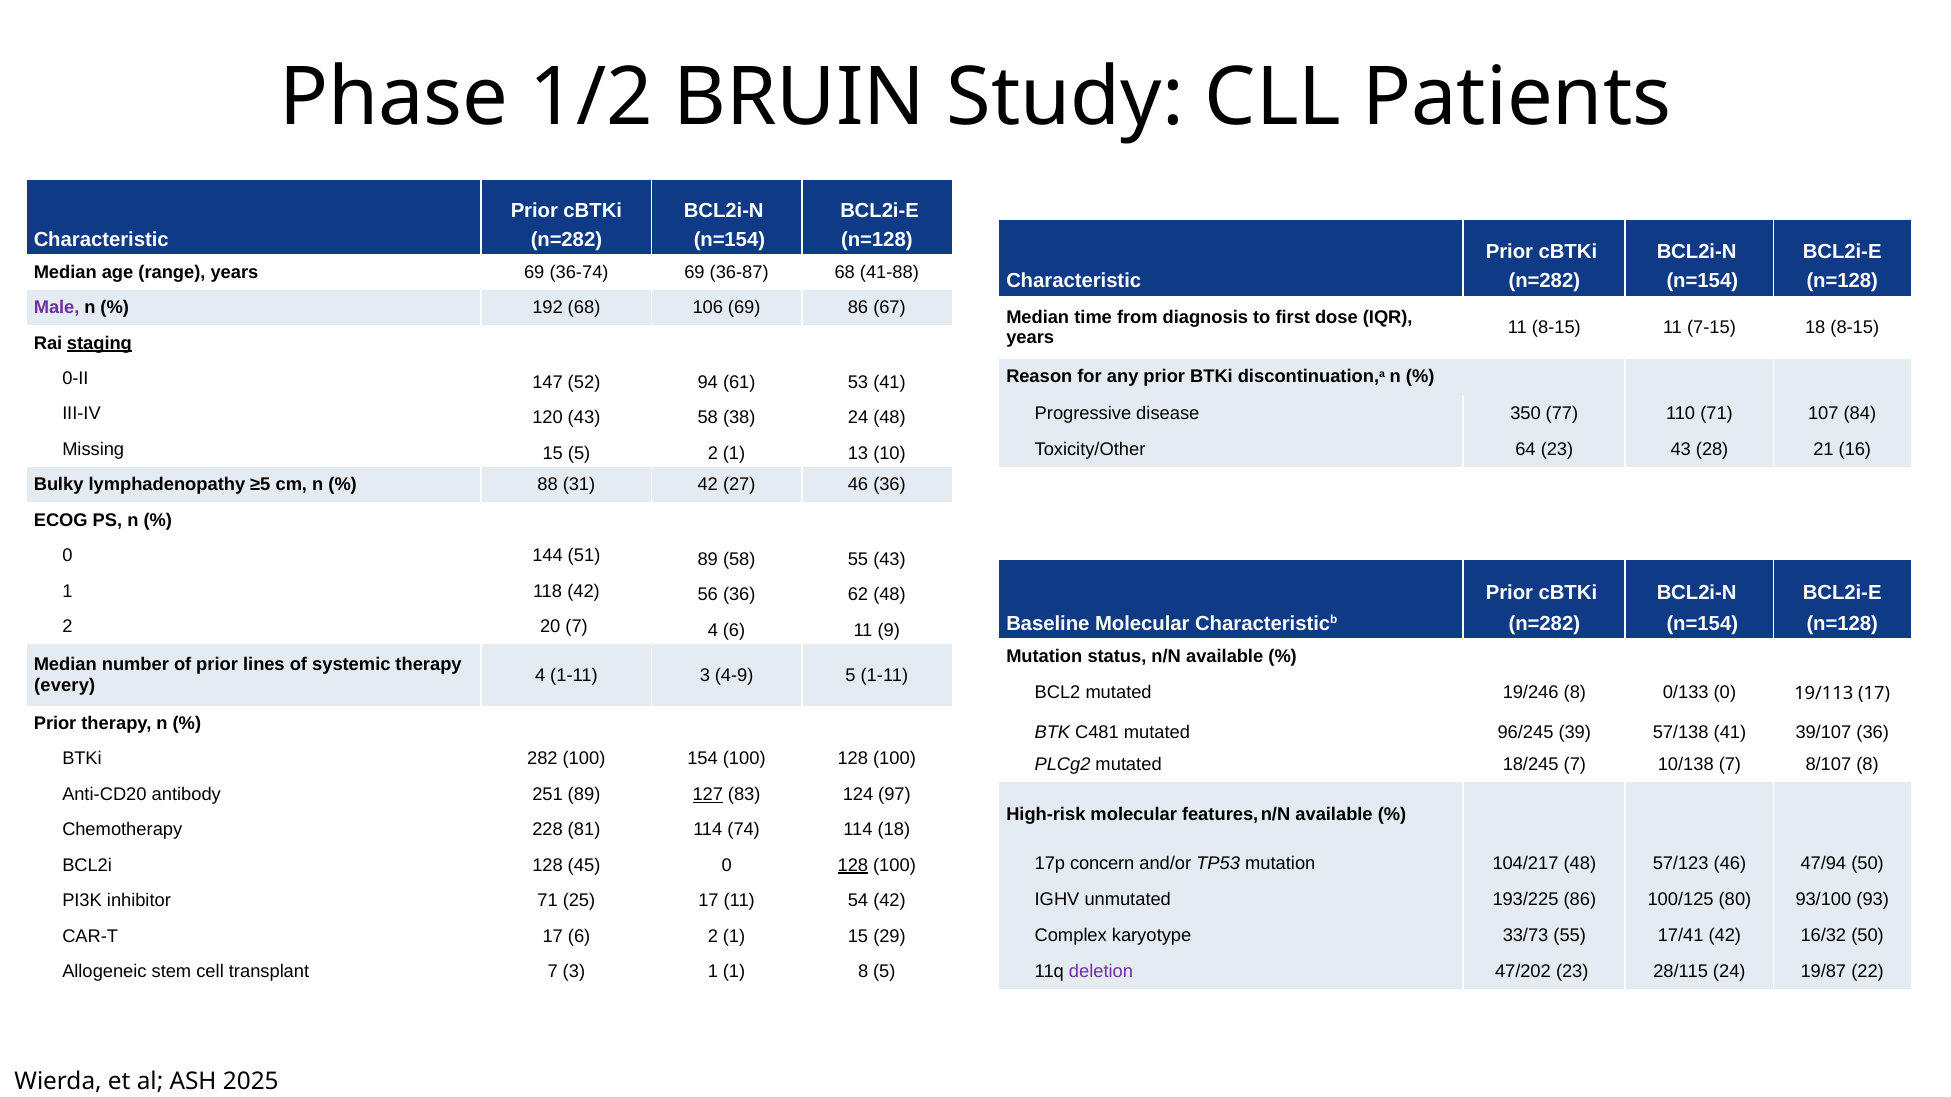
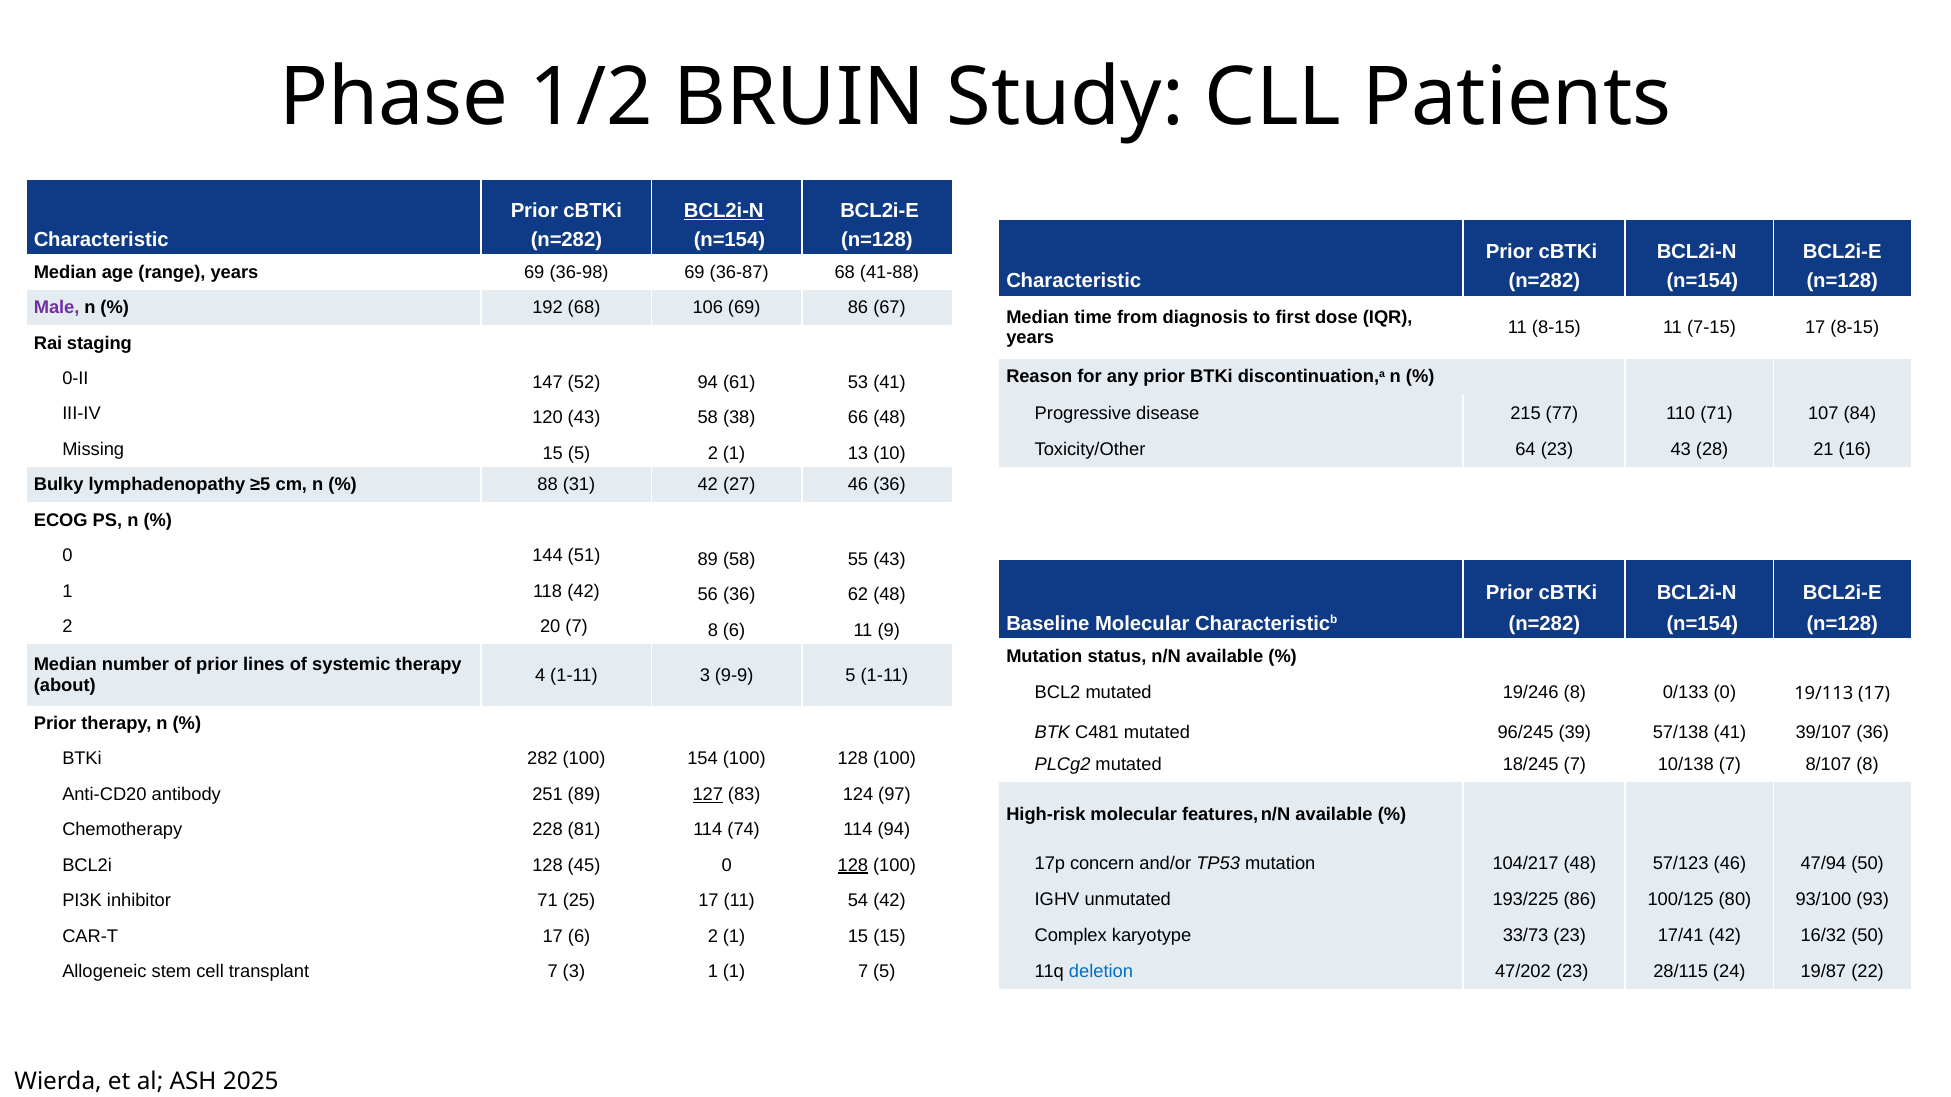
BCL2i-N at (724, 211) underline: none -> present
36-74: 36-74 -> 36-98
7-15 18: 18 -> 17
staging underline: present -> none
350: 350 -> 215
38 24: 24 -> 66
7 4: 4 -> 8
4-9: 4-9 -> 9-9
every: every -> about
114 18: 18 -> 94
33/73 55: 55 -> 23
15 29: 29 -> 15
1 8: 8 -> 7
deletion colour: purple -> blue
